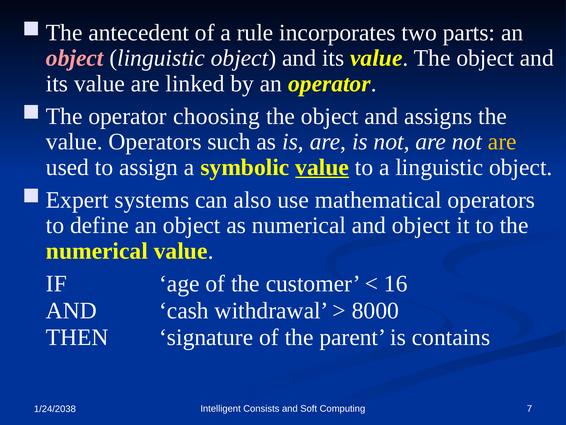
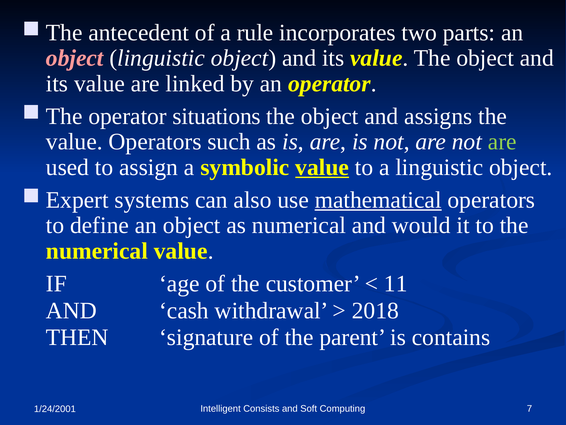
choosing: choosing -> situations
are at (502, 142) colour: yellow -> light green
mathematical underline: none -> present
and object: object -> would
16: 16 -> 11
8000: 8000 -> 2018
1/24/2038: 1/24/2038 -> 1/24/2001
